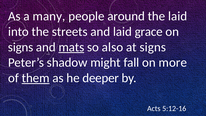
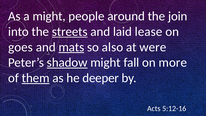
a many: many -> might
the laid: laid -> join
streets underline: none -> present
grace: grace -> lease
signs at (21, 47): signs -> goes
at signs: signs -> were
shadow underline: none -> present
